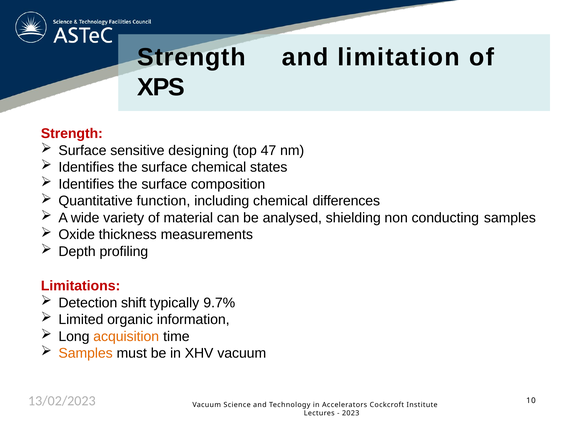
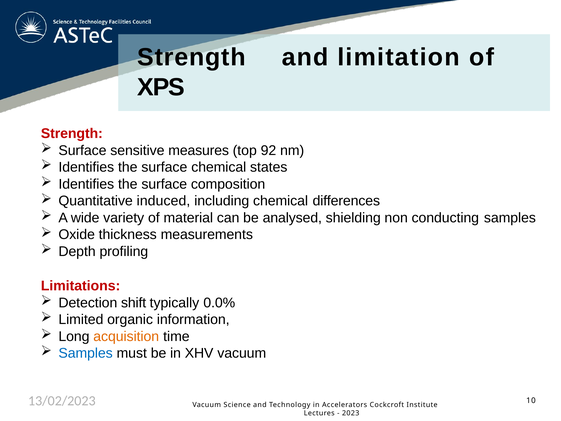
designing: designing -> measures
47: 47 -> 92
function: function -> induced
9.7%: 9.7% -> 0.0%
Samples at (86, 353) colour: orange -> blue
